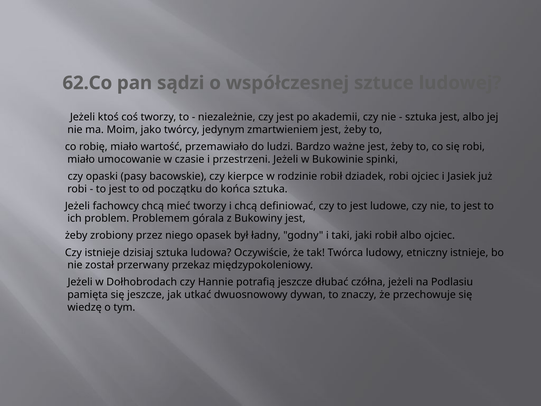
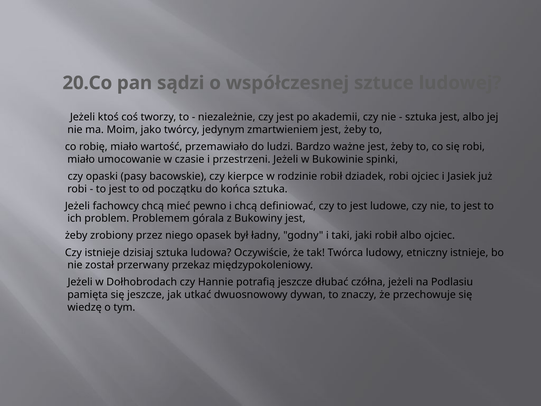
62.Co: 62.Co -> 20.Co
mieć tworzy: tworzy -> pewno
